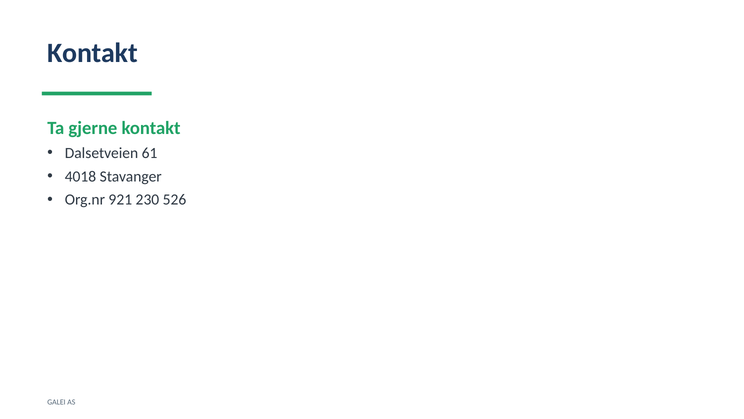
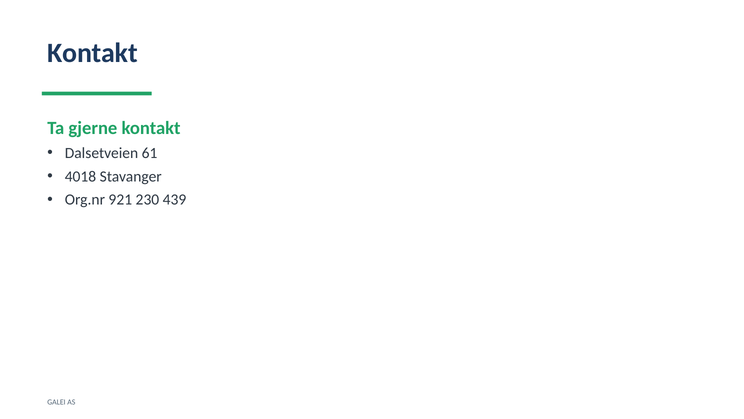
526: 526 -> 439
